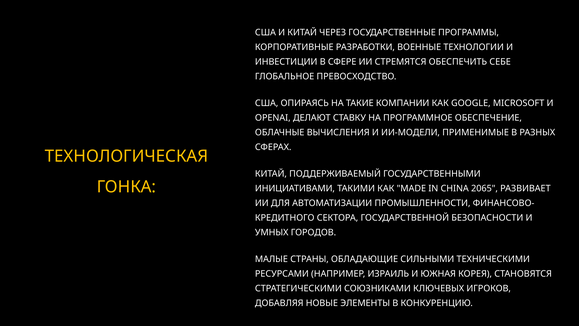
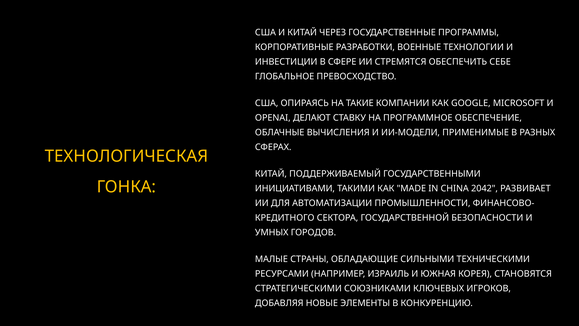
2065: 2065 -> 2042
